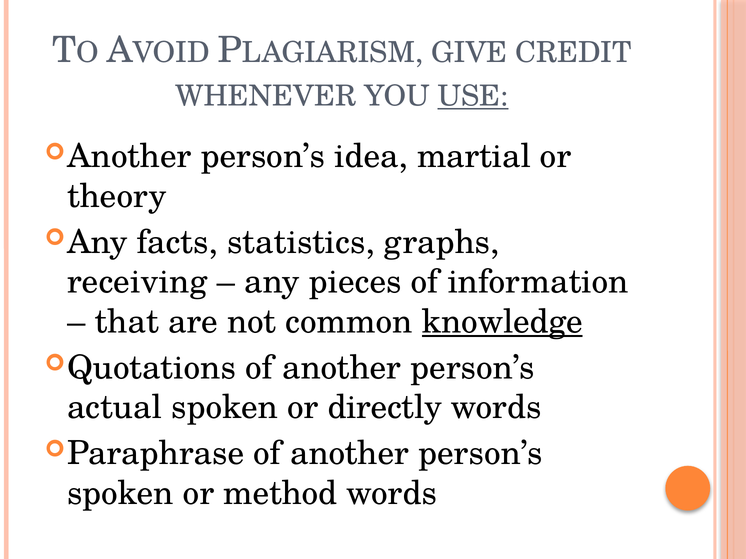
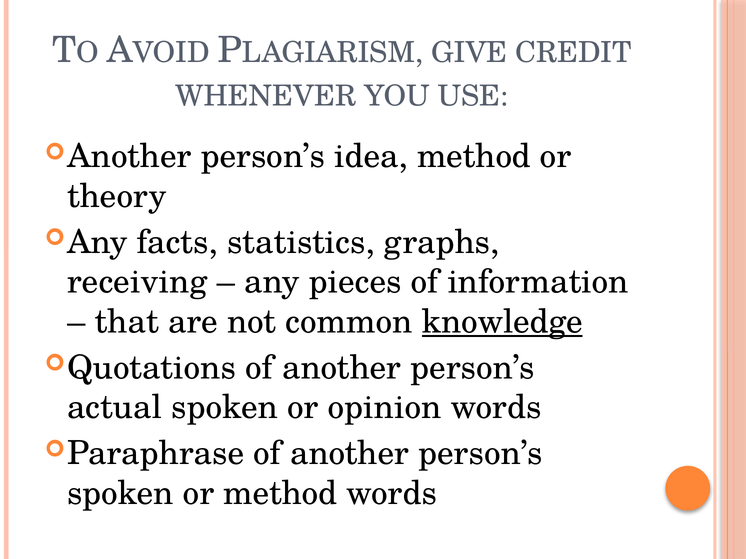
USE underline: present -> none
idea martial: martial -> method
directly: directly -> opinion
